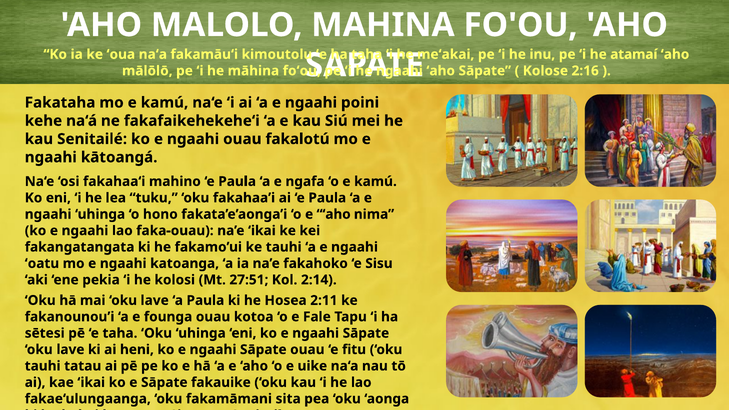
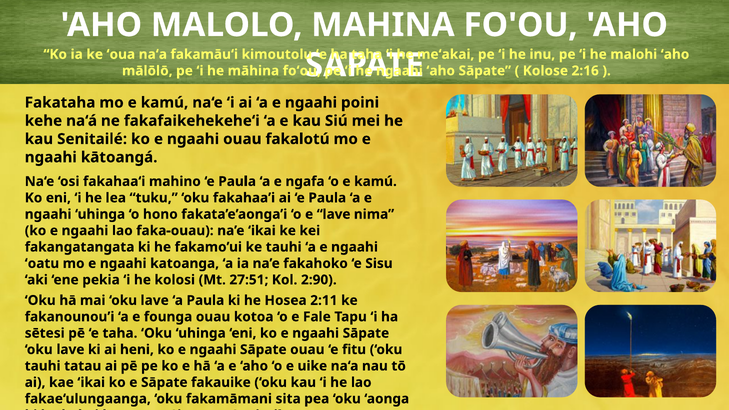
atamaí: atamaí -> malohi
e ʻaho: ʻaho -> lave
2:14: 2:14 -> 2:90
